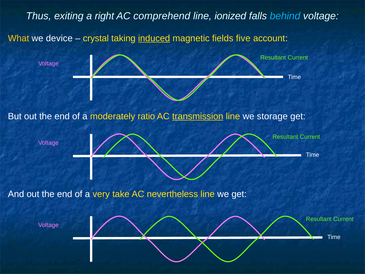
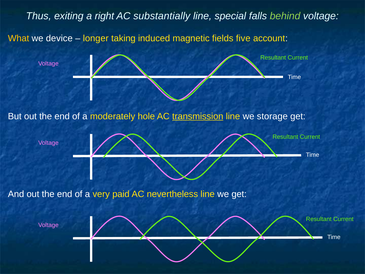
comprehend: comprehend -> substantially
ionized: ionized -> special
behind colour: light blue -> light green
crystal: crystal -> longer
induced underline: present -> none
ratio: ratio -> hole
take: take -> paid
